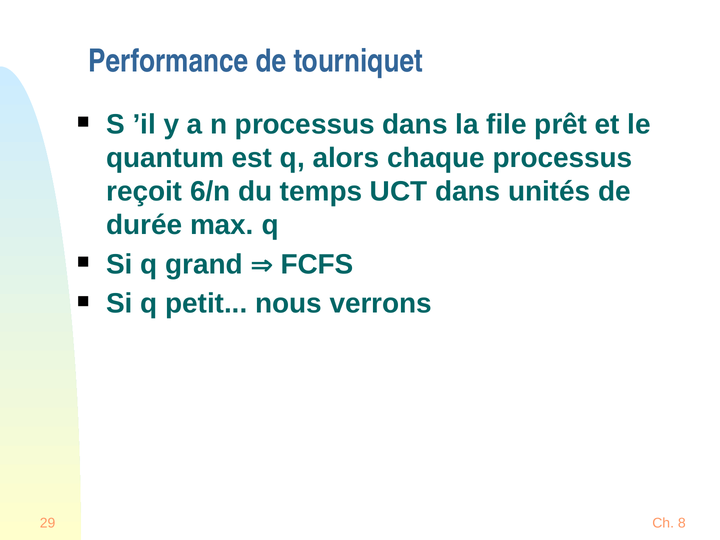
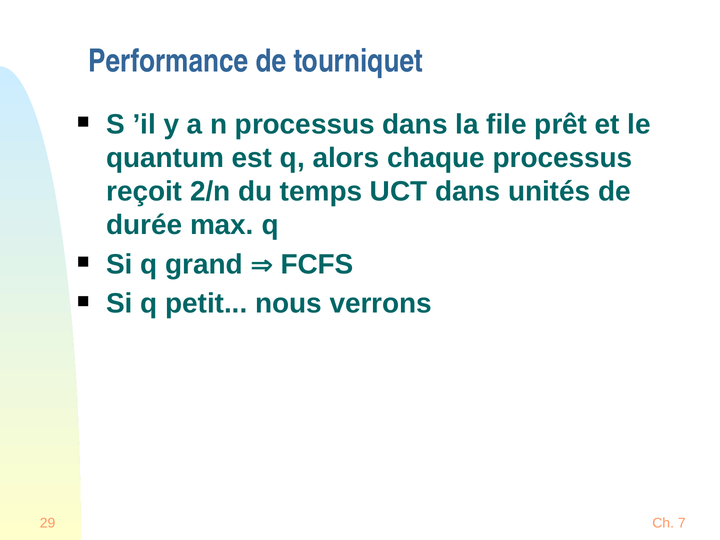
6/n: 6/n -> 2/n
8: 8 -> 7
